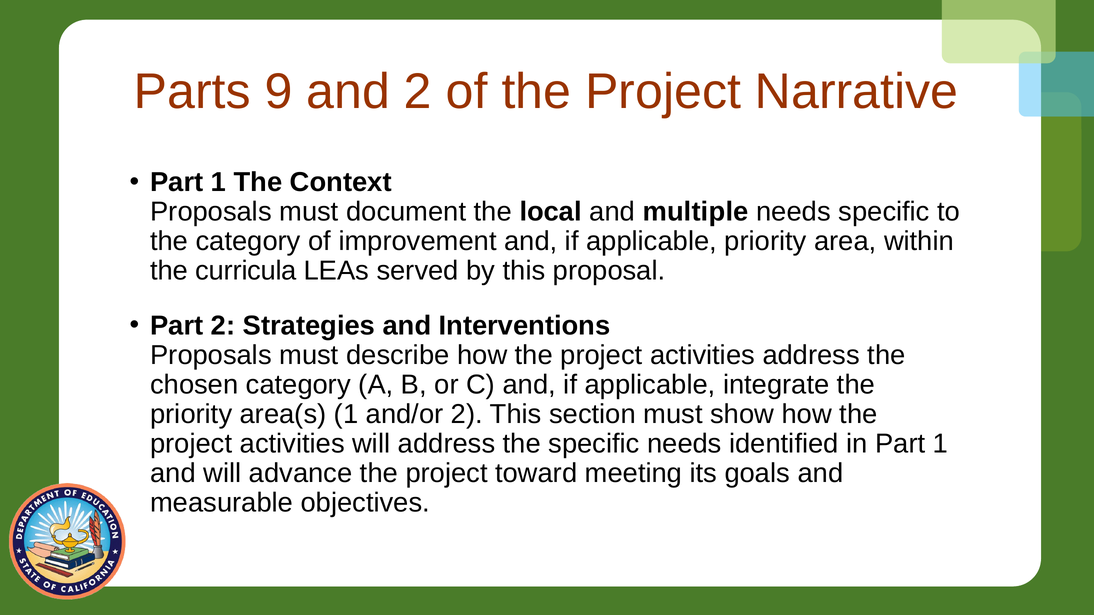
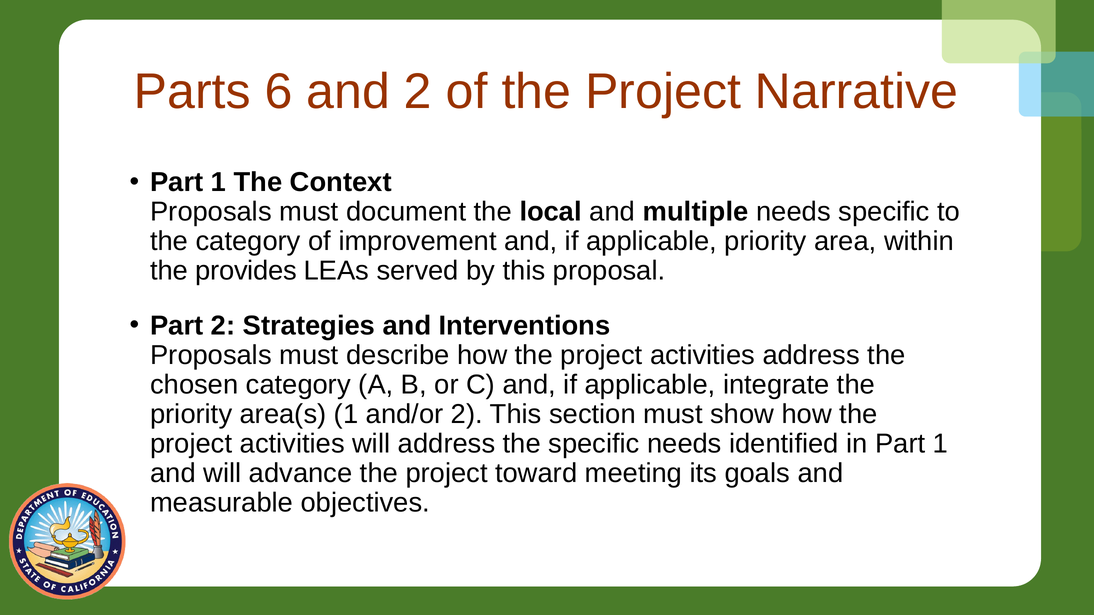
9: 9 -> 6
curricula: curricula -> provides
